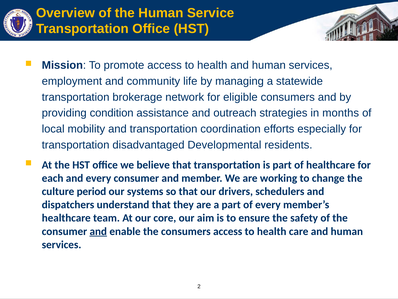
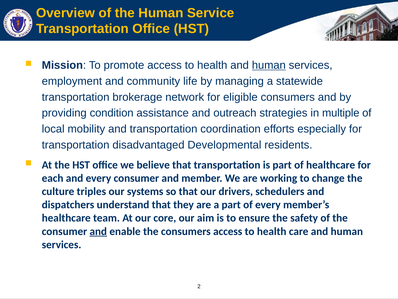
human at (269, 65) underline: none -> present
months: months -> multiple
period: period -> triples
